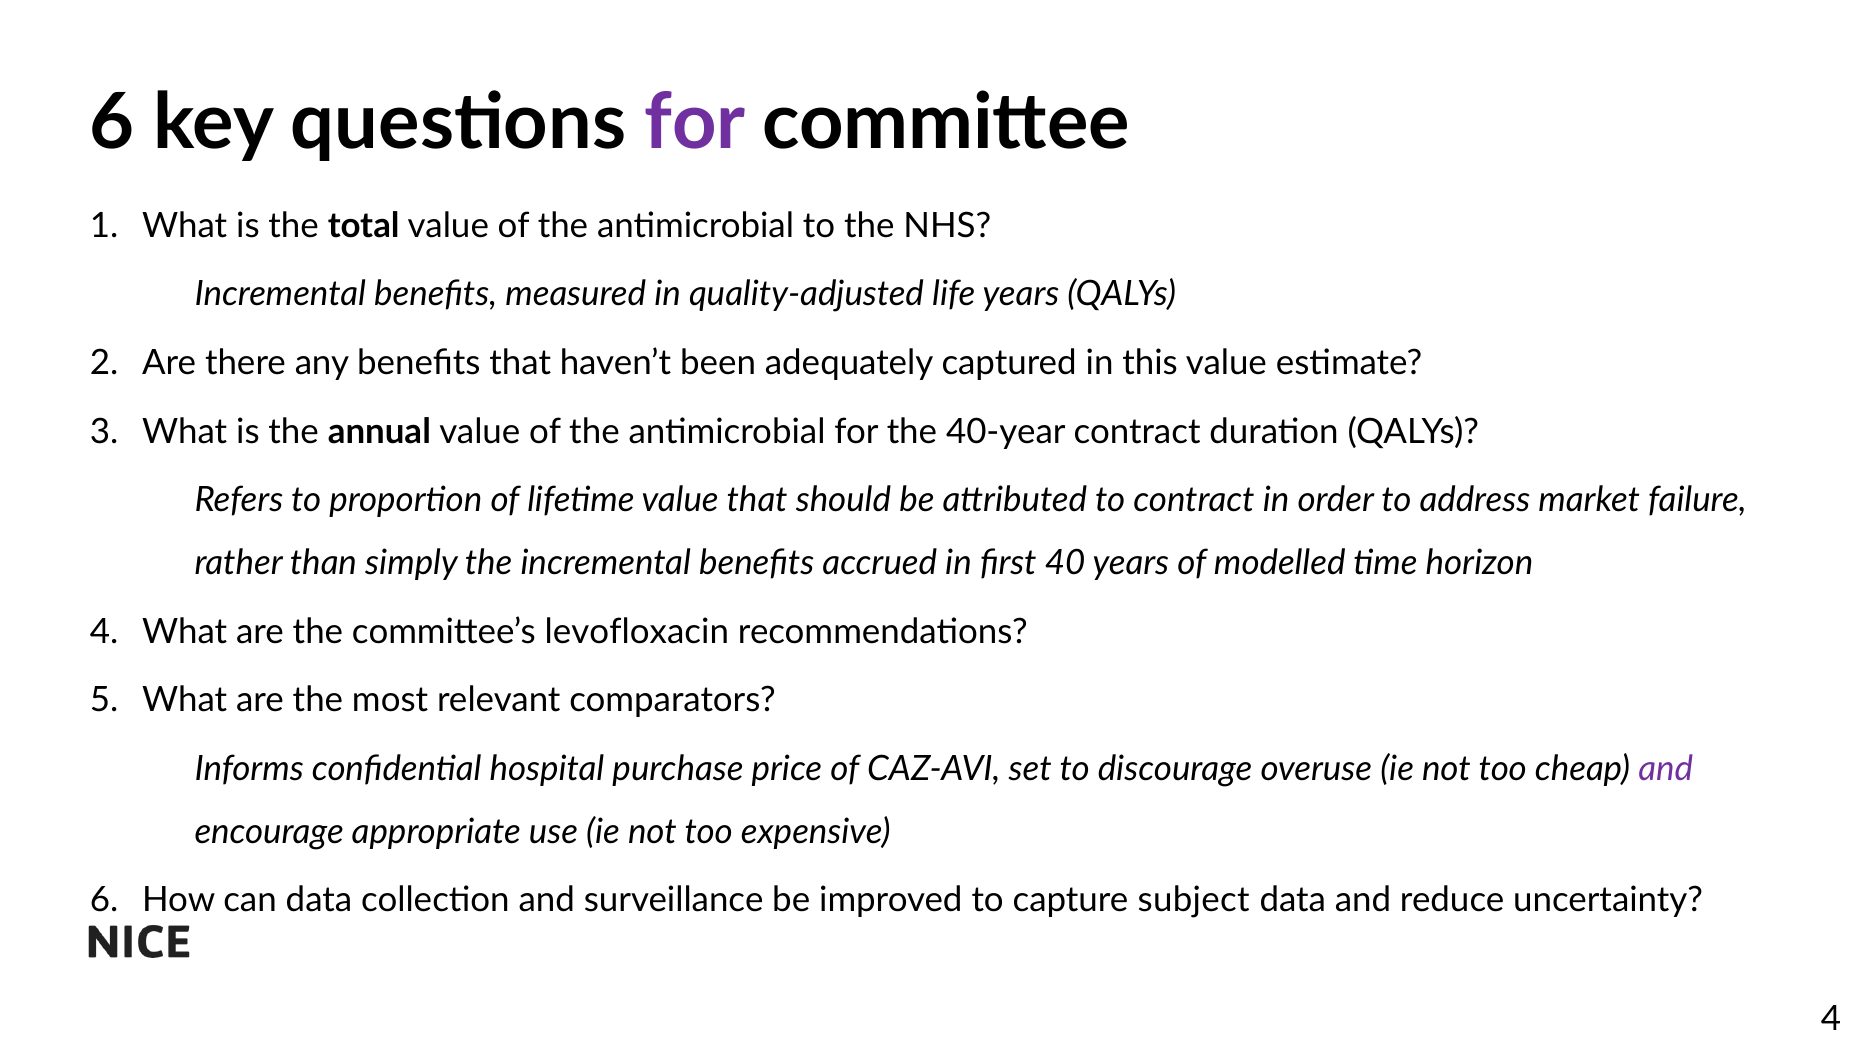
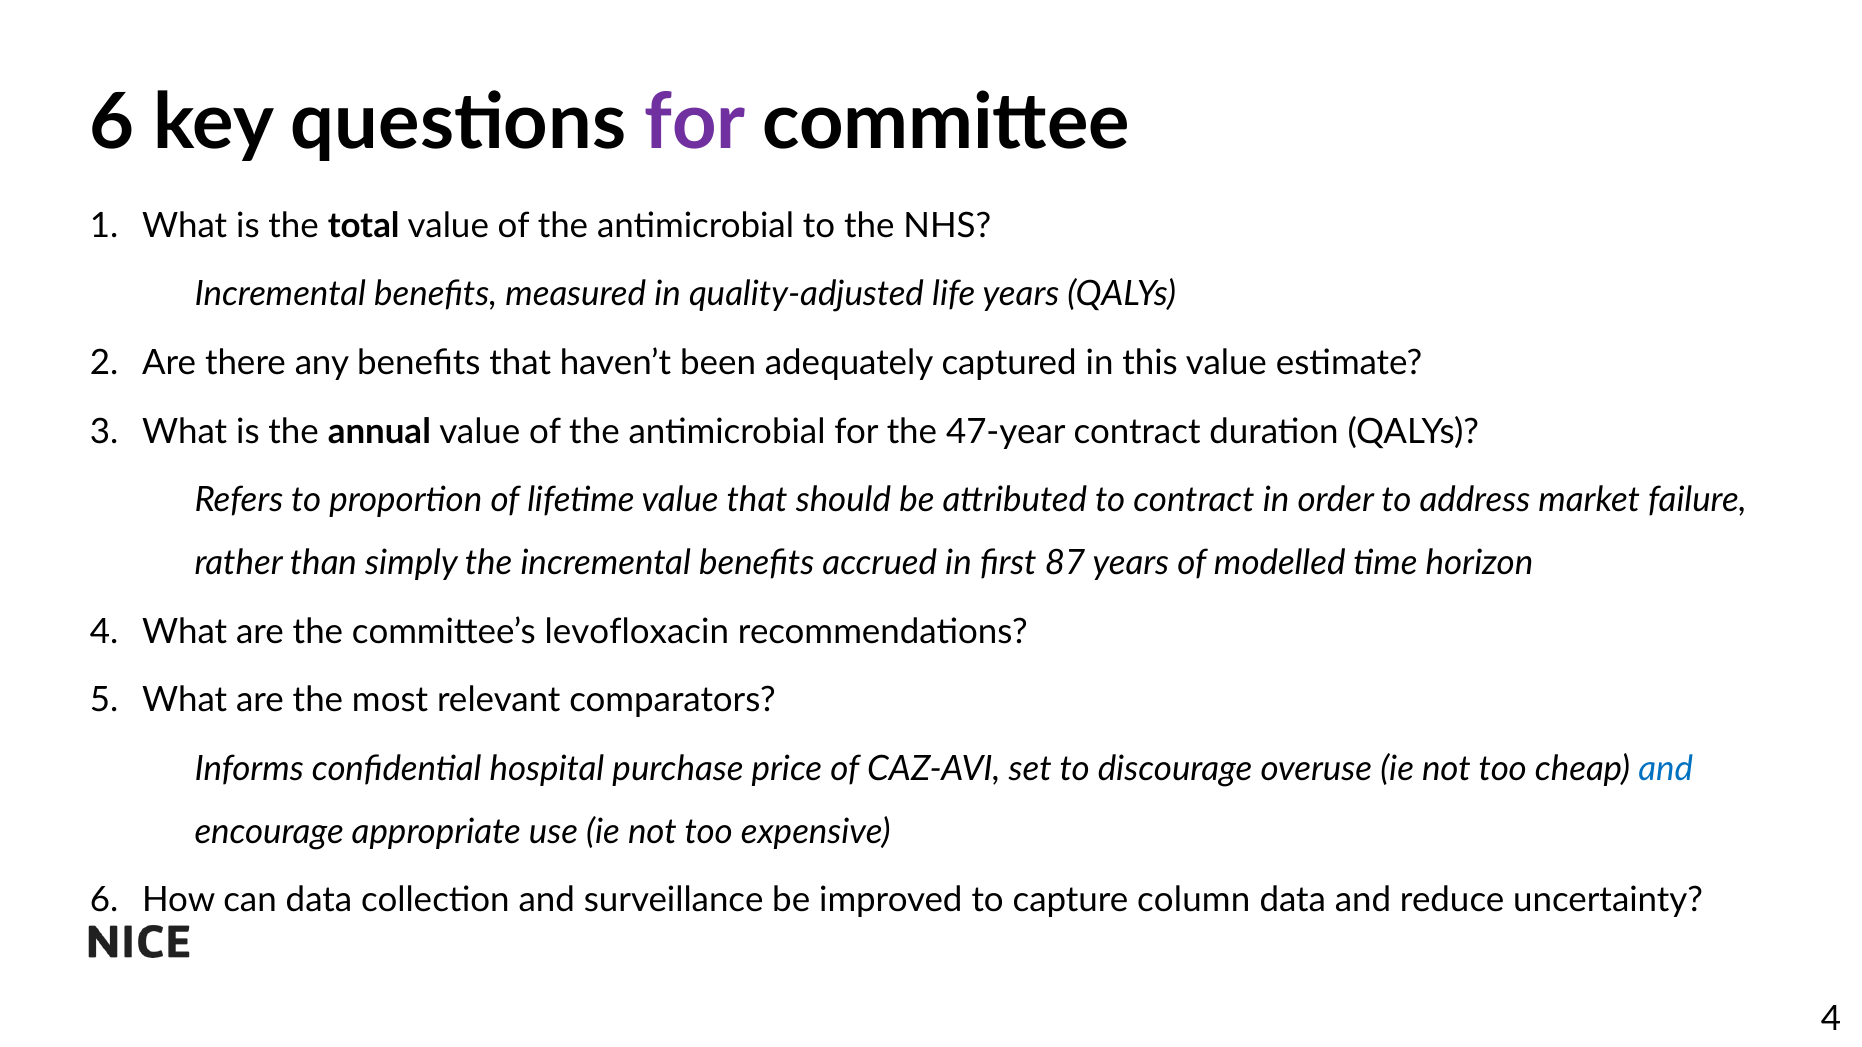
40-year: 40-year -> 47-year
40: 40 -> 87
and at (1666, 769) colour: purple -> blue
subject: subject -> column
